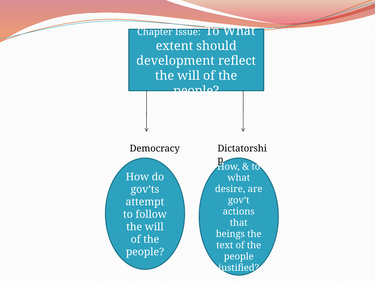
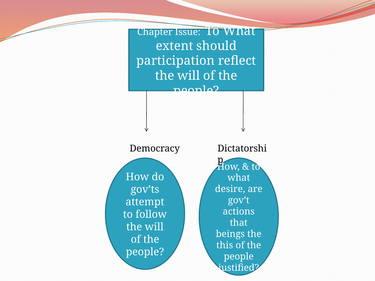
development: development -> participation
text: text -> this
